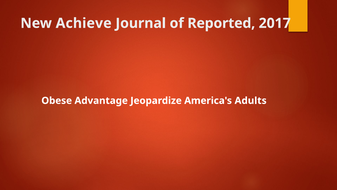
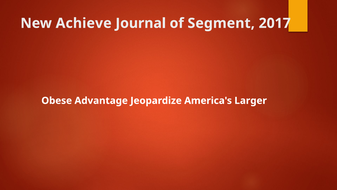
Reported: Reported -> Segment
Adults: Adults -> Larger
